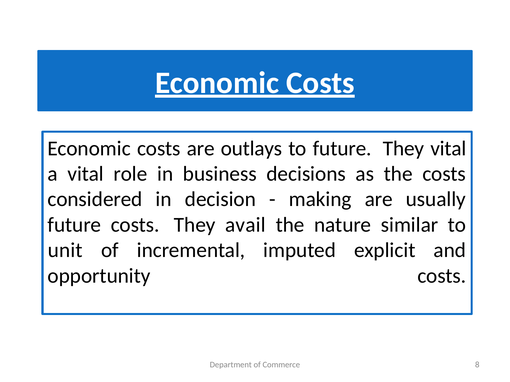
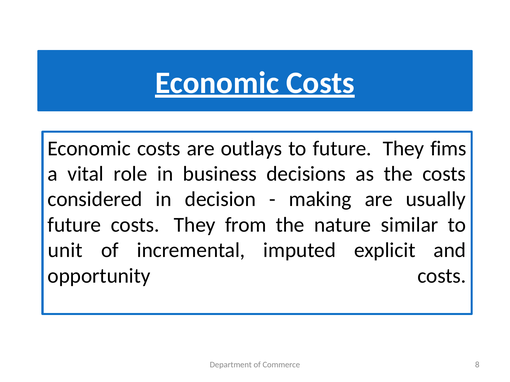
They vital: vital -> fims
avail: avail -> from
